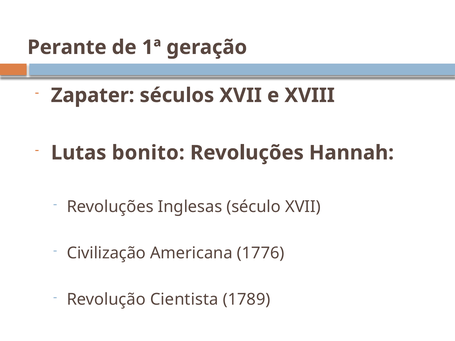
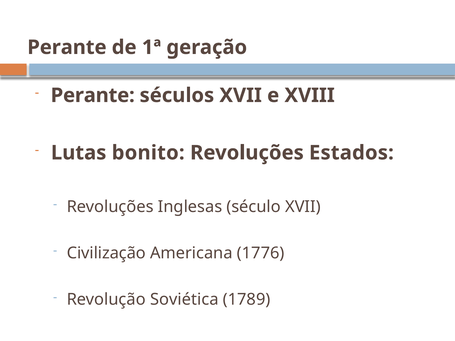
Zapater at (93, 95): Zapater -> Perante
Hannah: Hannah -> Estados
Cientista: Cientista -> Soviética
